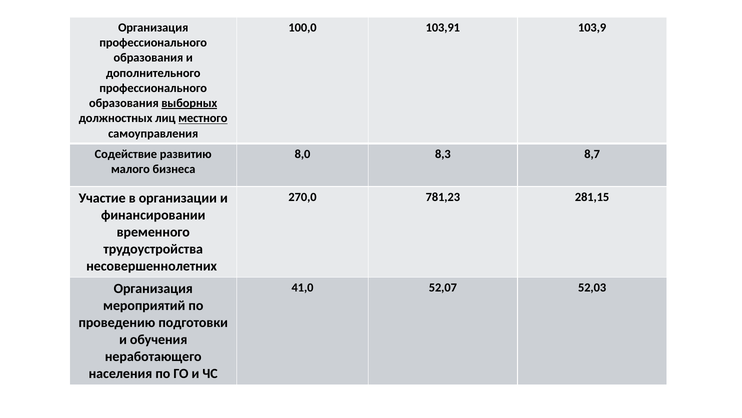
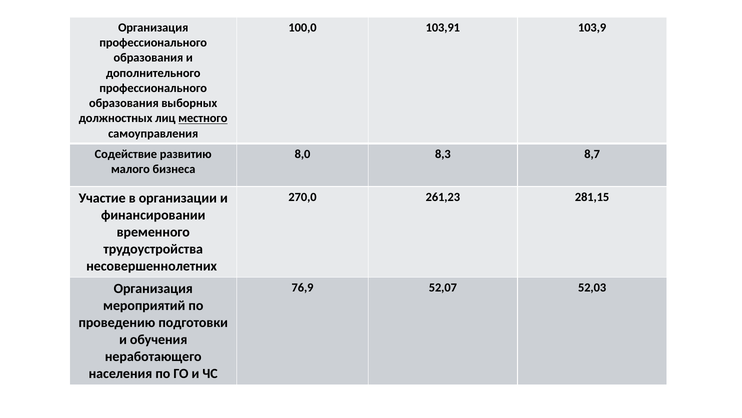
выборных underline: present -> none
781,23: 781,23 -> 261,23
41,0: 41,0 -> 76,9
